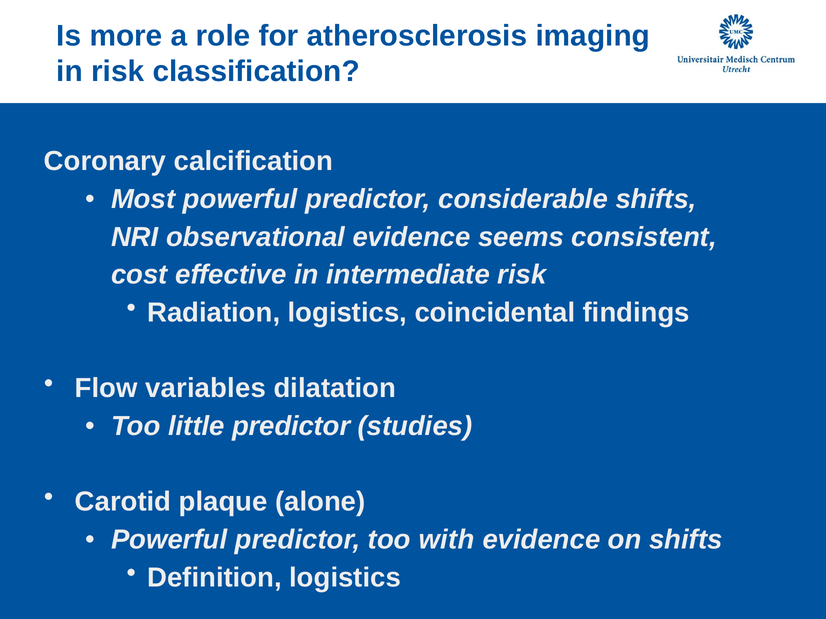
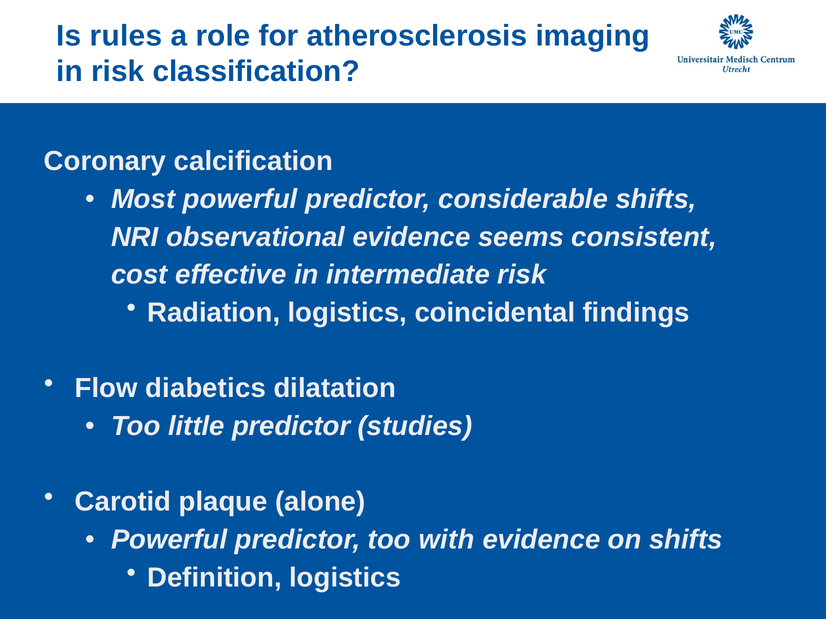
more: more -> rules
variables: variables -> diabetics
